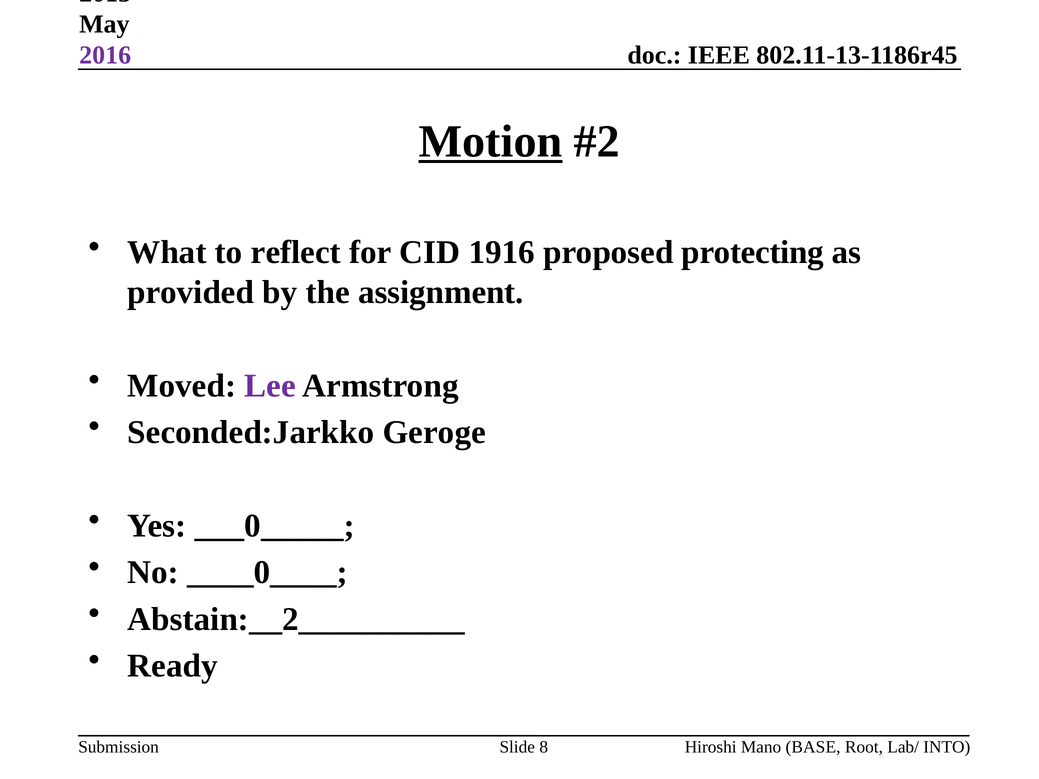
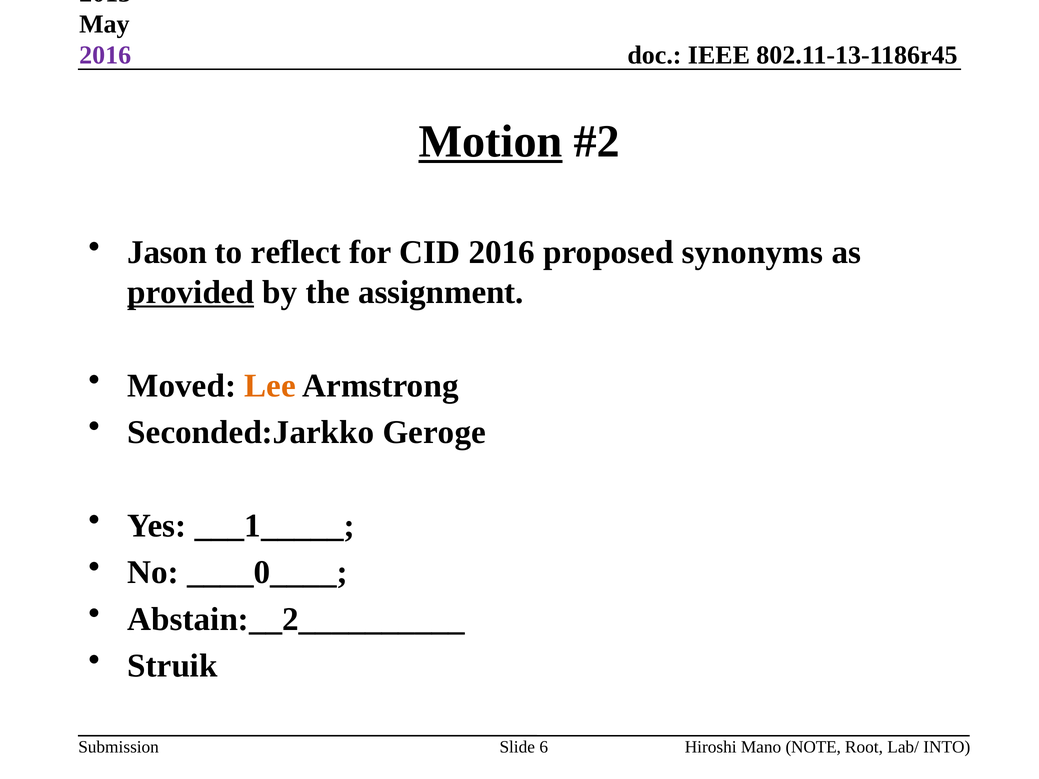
What: What -> Jason
CID 1916: 1916 -> 2016
protecting: protecting -> synonyms
provided underline: none -> present
Lee colour: purple -> orange
___0_____: ___0_____ -> ___1_____
Ready: Ready -> Struik
8: 8 -> 6
BASE: BASE -> NOTE
